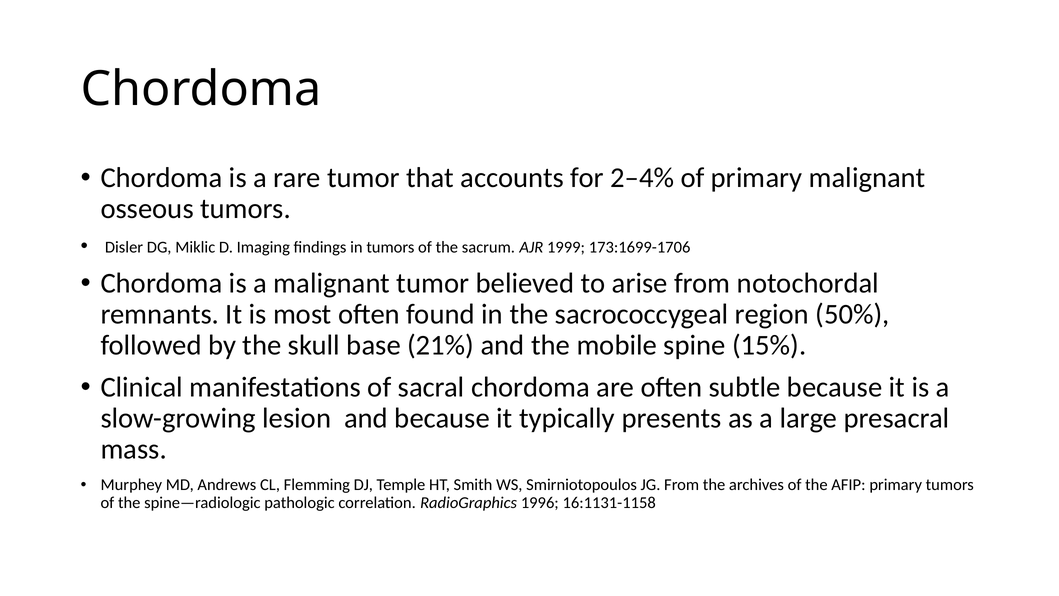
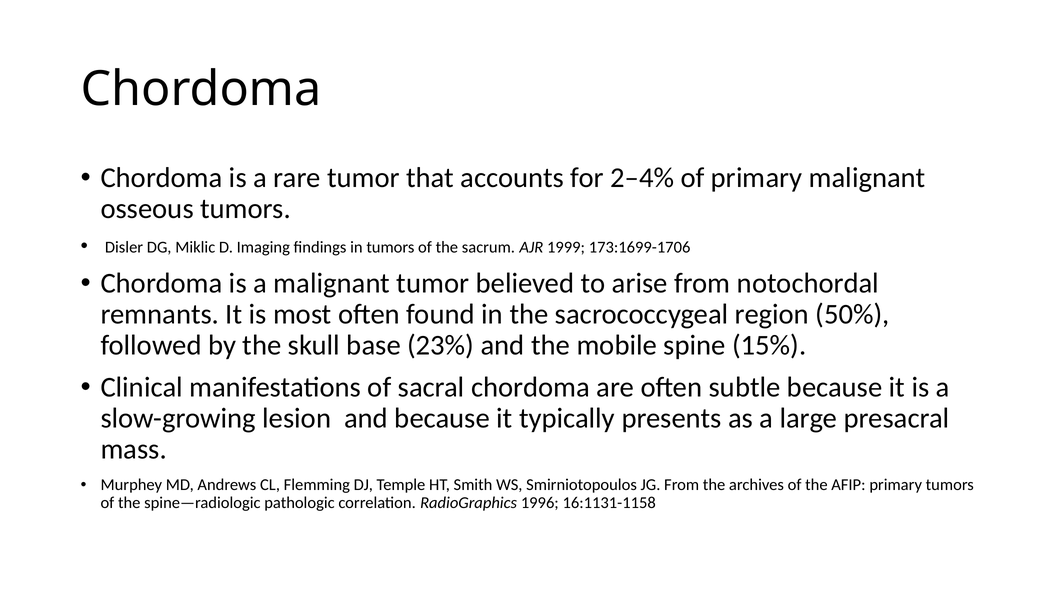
21%: 21% -> 23%
